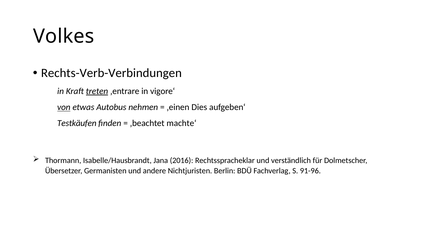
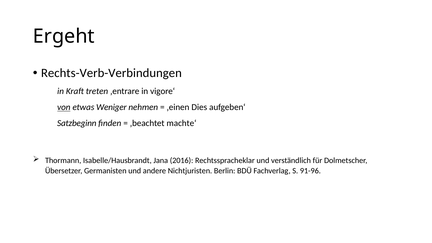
Volkes: Volkes -> Ergeht
treten underline: present -> none
Autobus: Autobus -> Weniger
Testkäufen: Testkäufen -> Satzbeginn
